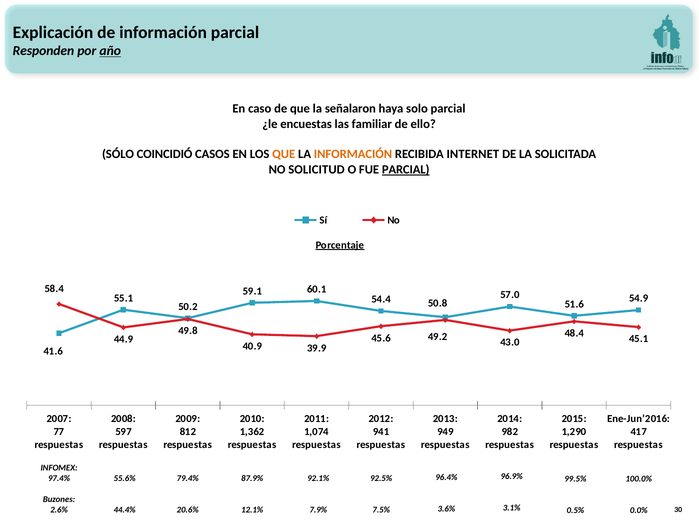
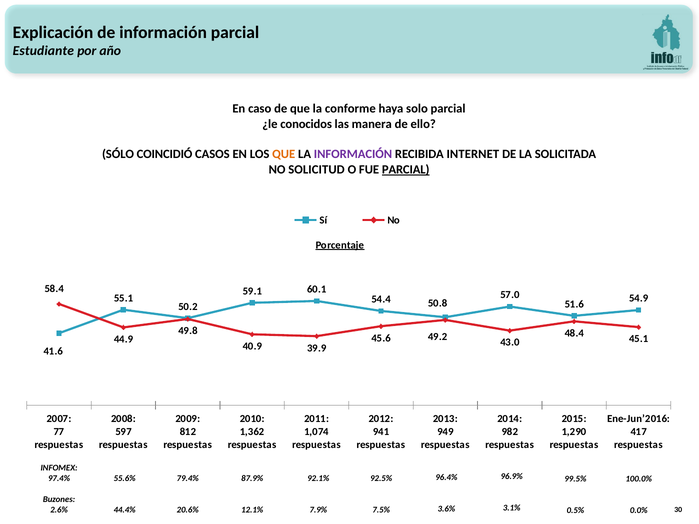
Responden: Responden -> Estudiante
año underline: present -> none
señalaron: señalaron -> conforme
encuestas: encuestas -> conocidos
familiar: familiar -> manera
INFORMACIÓN at (353, 154) colour: orange -> purple
